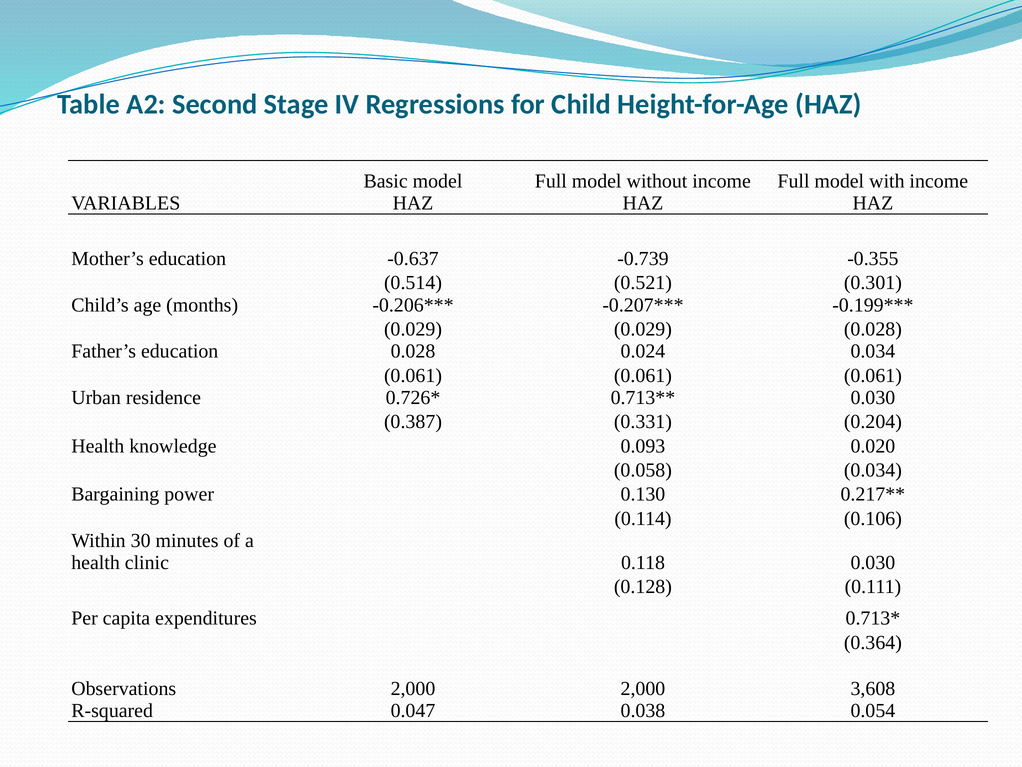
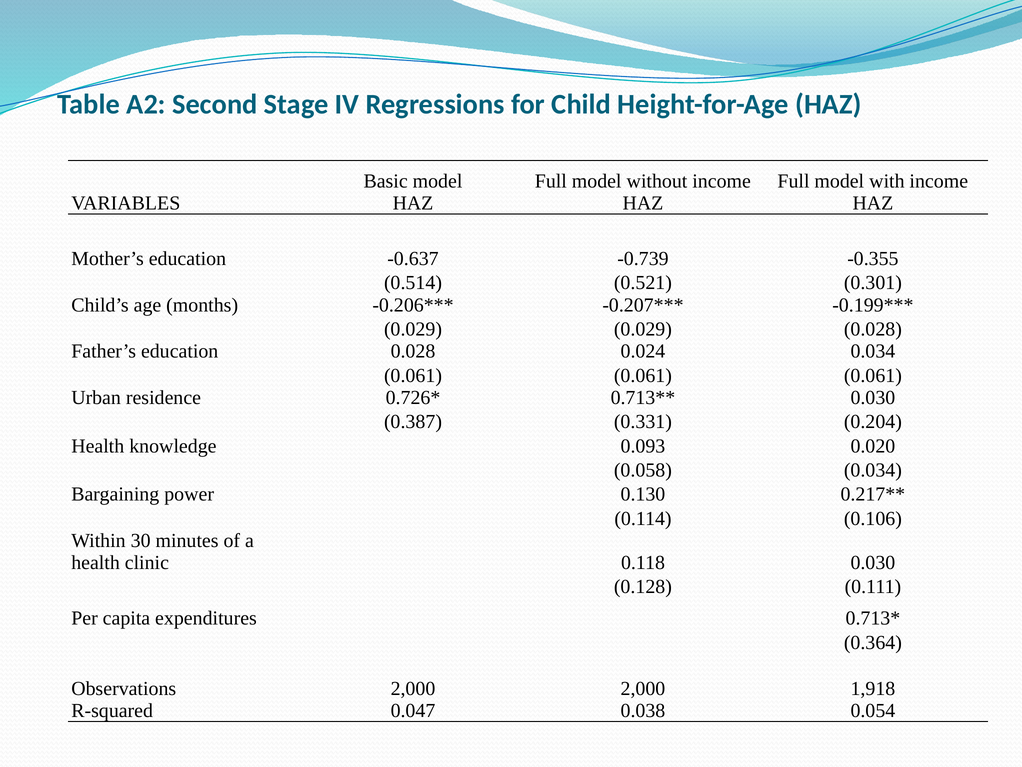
3,608: 3,608 -> 1,918
